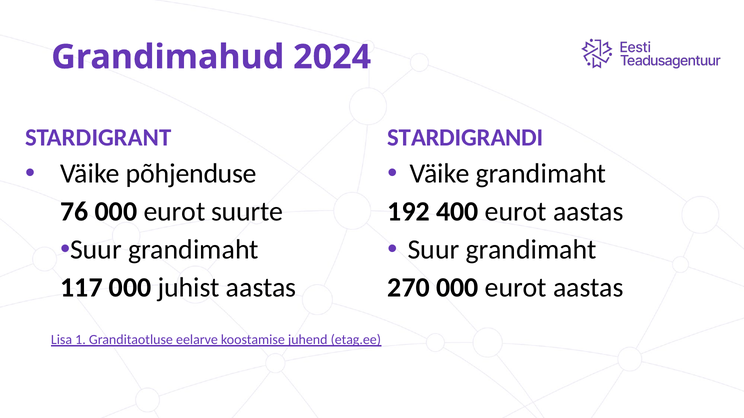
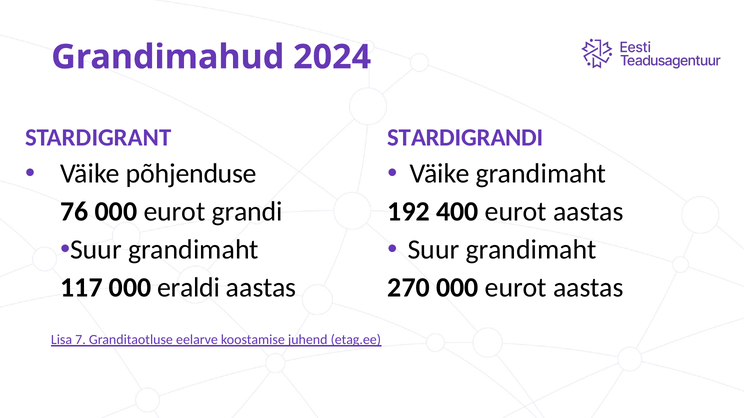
suurte: suurte -> grandi
juhist: juhist -> eraldi
1: 1 -> 7
